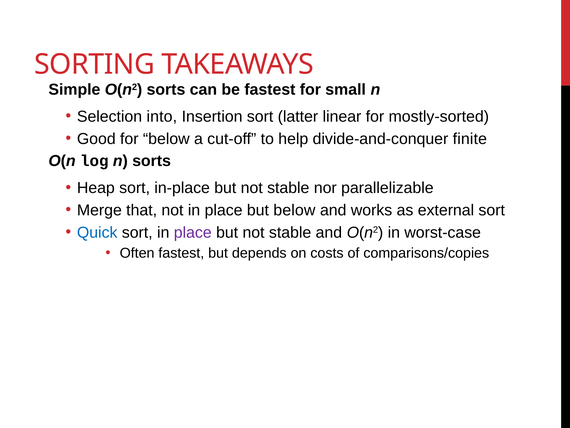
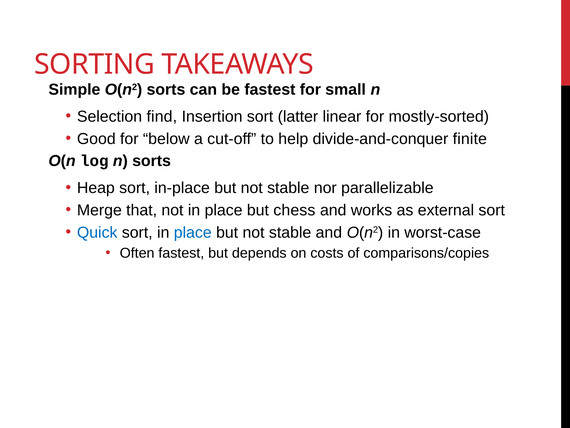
into: into -> find
but below: below -> chess
place at (193, 232) colour: purple -> blue
